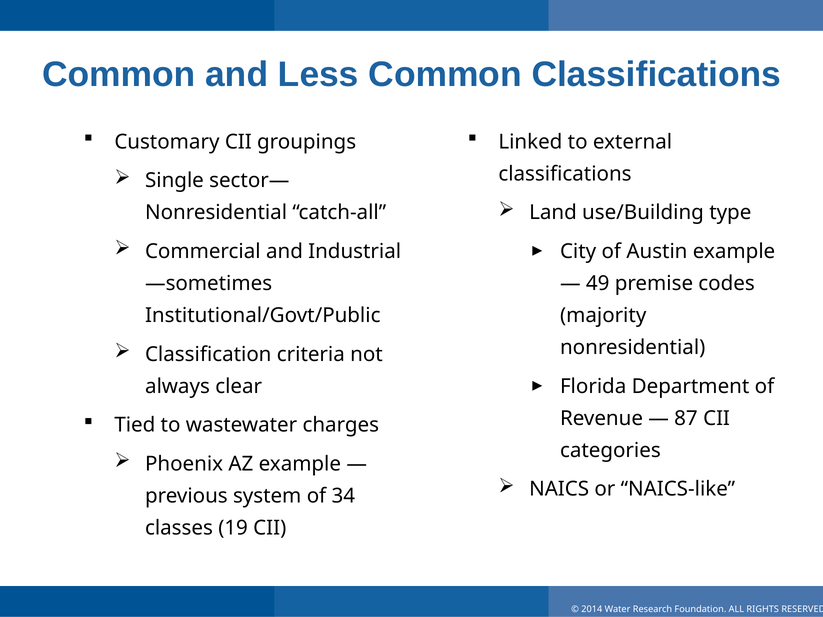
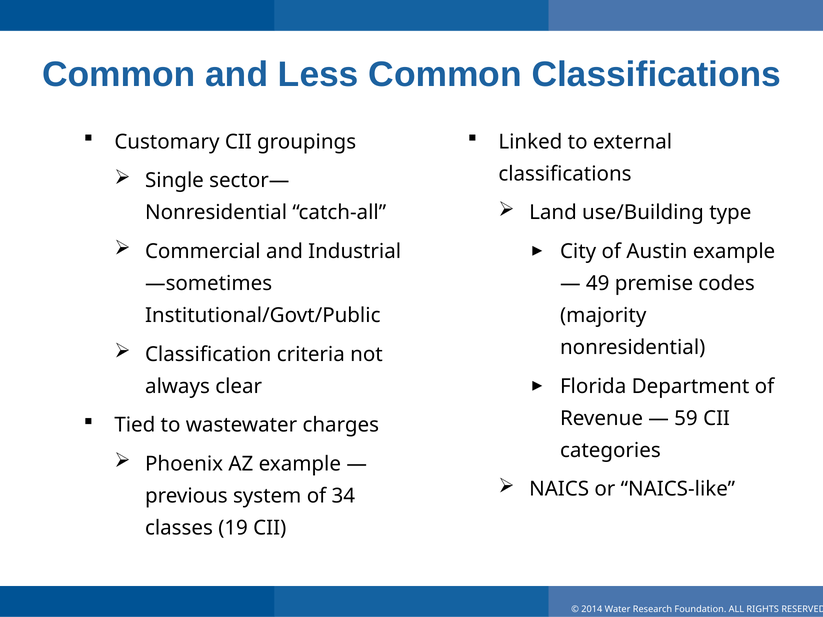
87: 87 -> 59
